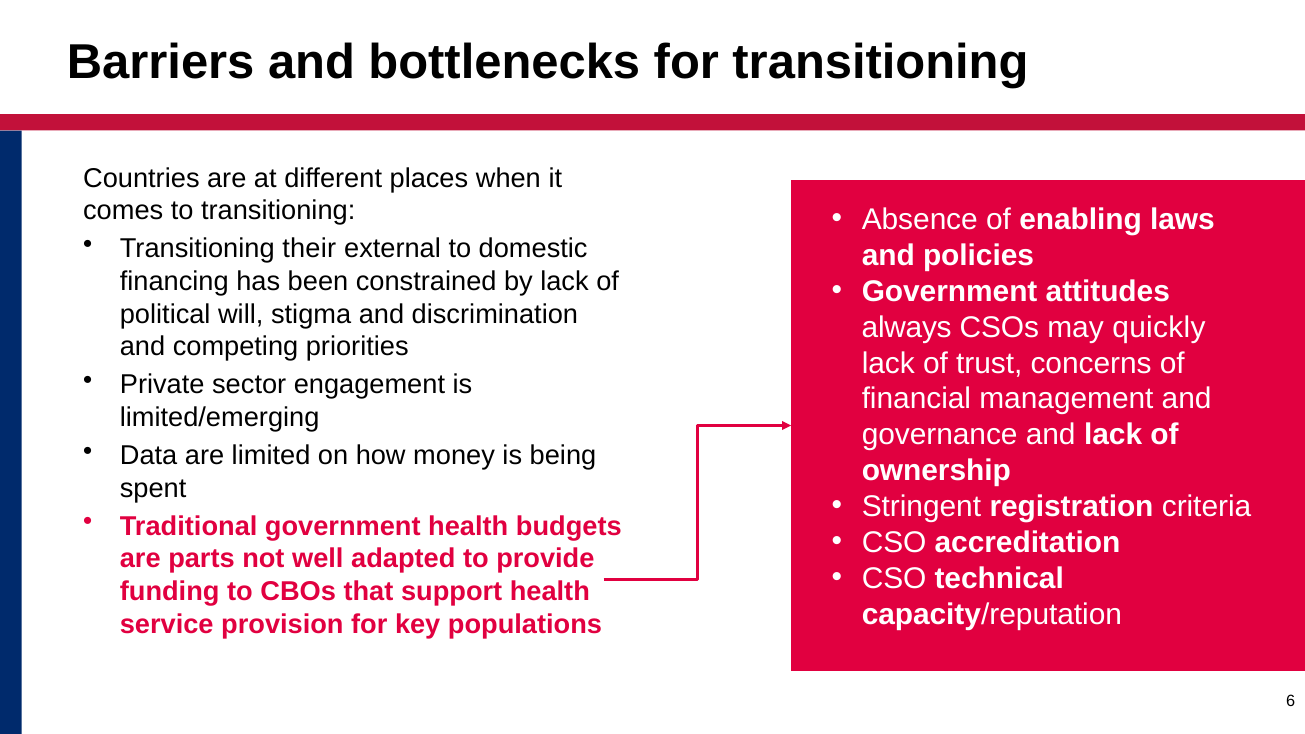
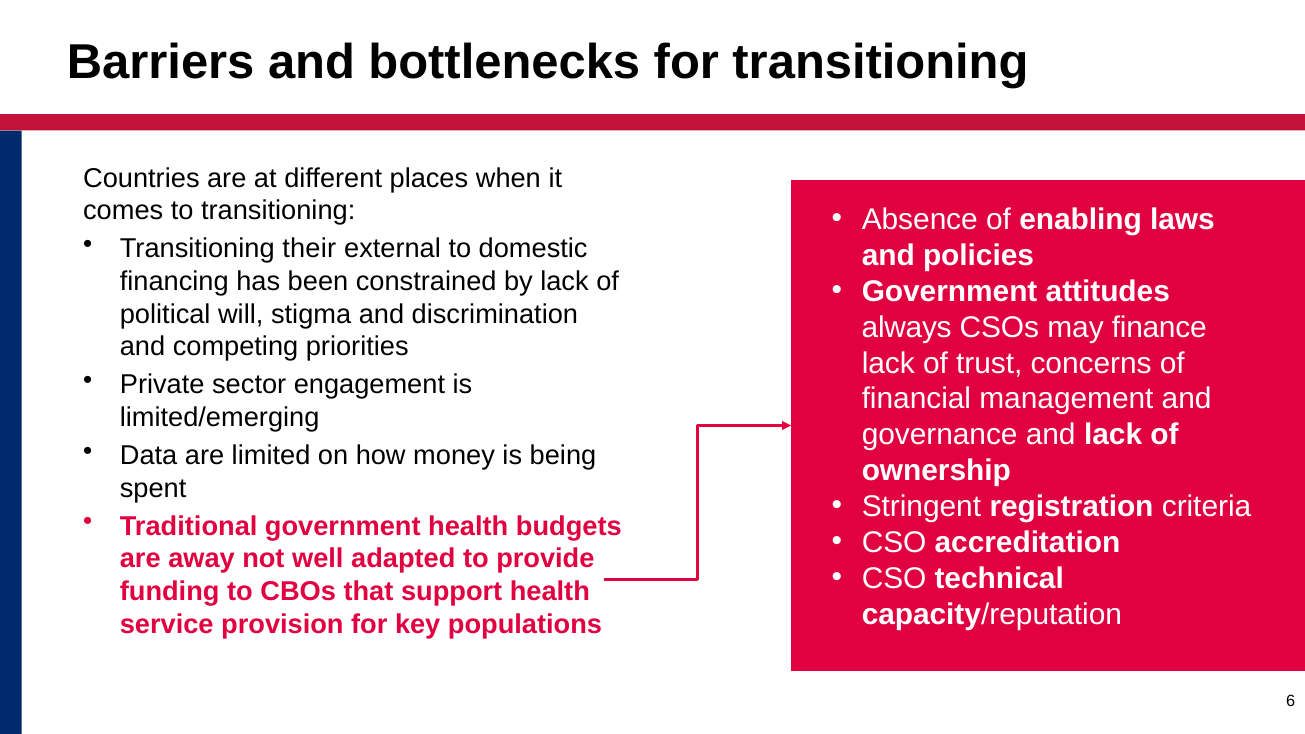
quickly: quickly -> finance
parts: parts -> away
